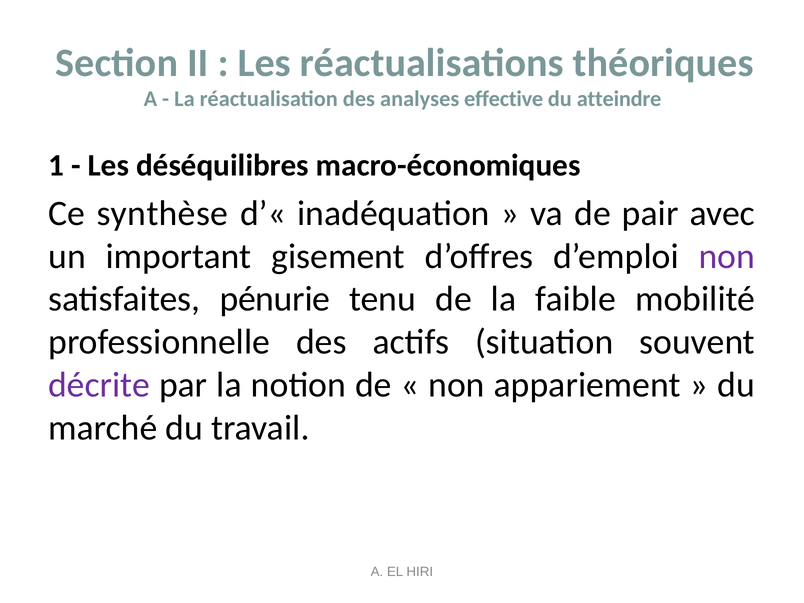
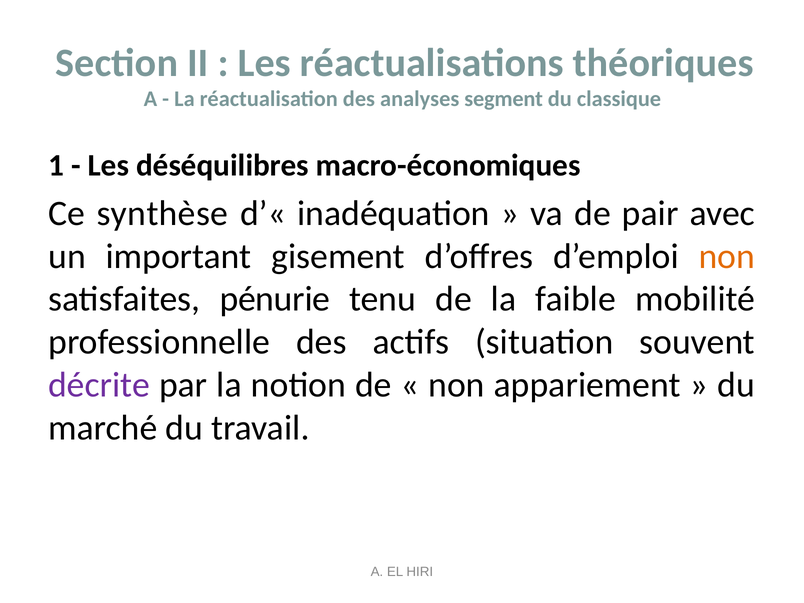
effective: effective -> segment
atteindre: atteindre -> classique
non at (727, 256) colour: purple -> orange
